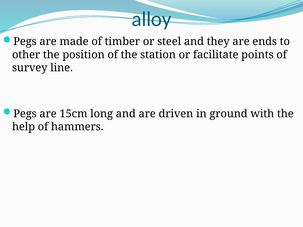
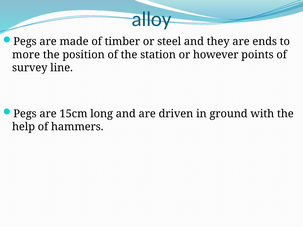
other: other -> more
facilitate: facilitate -> however
